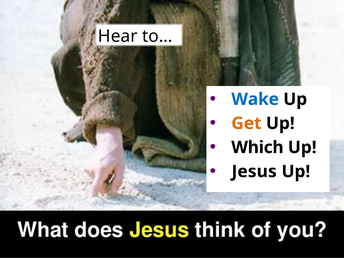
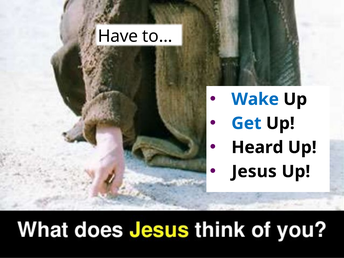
Hear: Hear -> Have
Get colour: orange -> blue
Which: Which -> Heard
